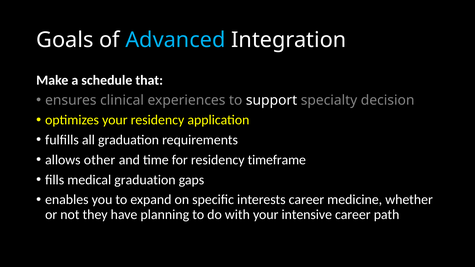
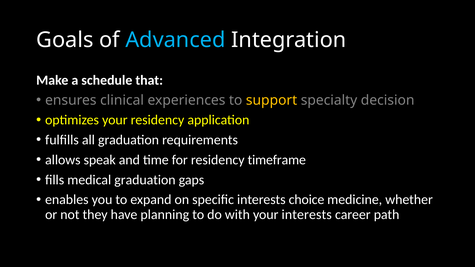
support colour: white -> yellow
other: other -> speak
interests career: career -> choice
your intensive: intensive -> interests
